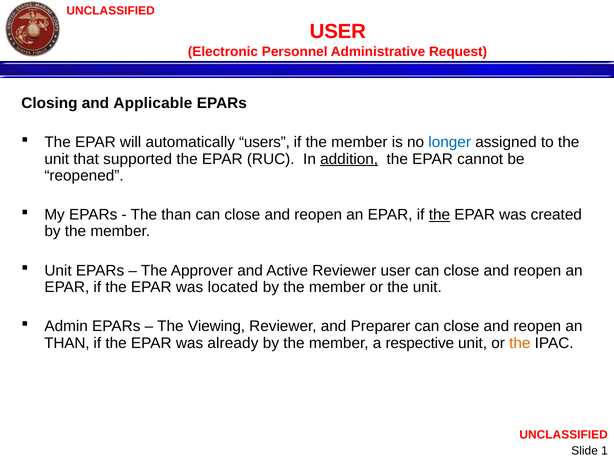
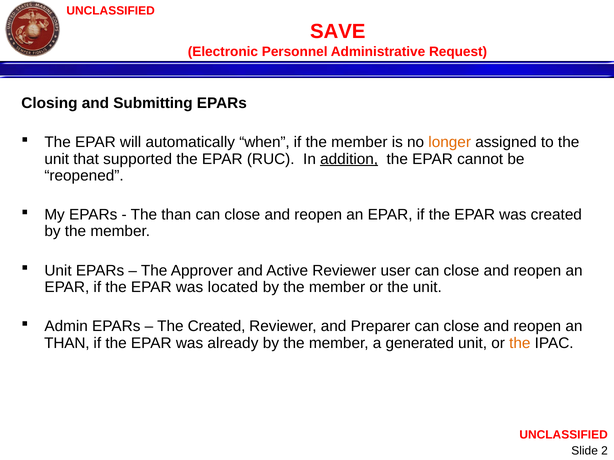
USER at (338, 32): USER -> SAVE
Applicable: Applicable -> Submitting
users: users -> when
longer colour: blue -> orange
the at (439, 215) underline: present -> none
The Viewing: Viewing -> Created
respective: respective -> generated
1: 1 -> 2
